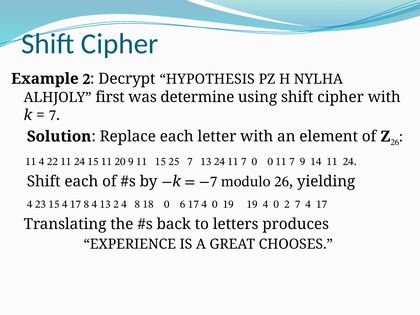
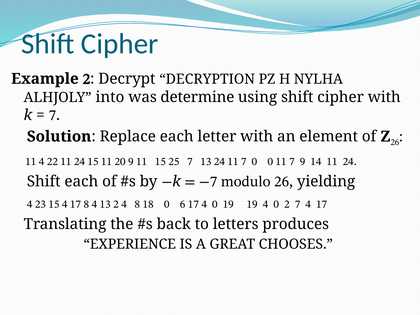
HYPOTHESIS: HYPOTHESIS -> DECRYPTION
first: first -> into
